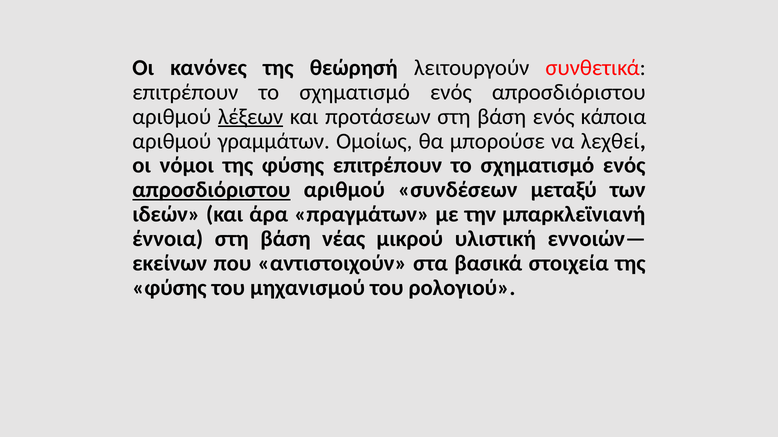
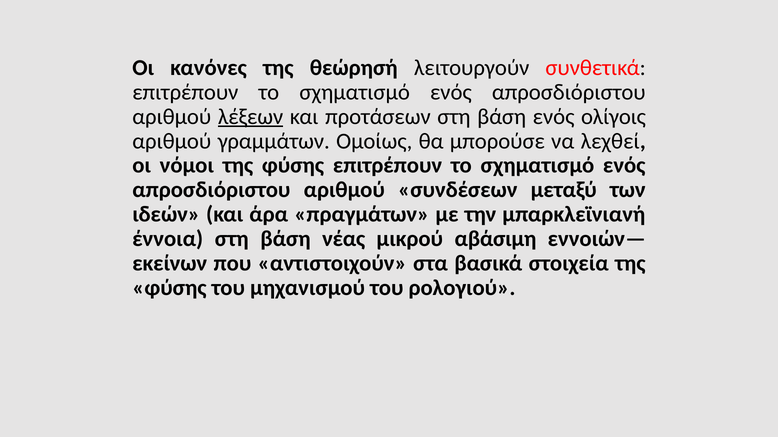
κάποια: κάποια -> ολίγοις
απροσδιόριστου at (211, 190) underline: present -> none
υλιστική: υλιστική -> αβάσιμη
